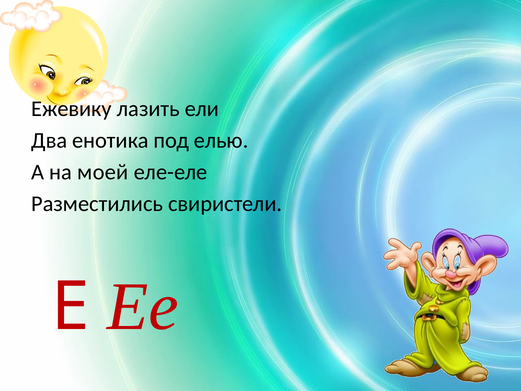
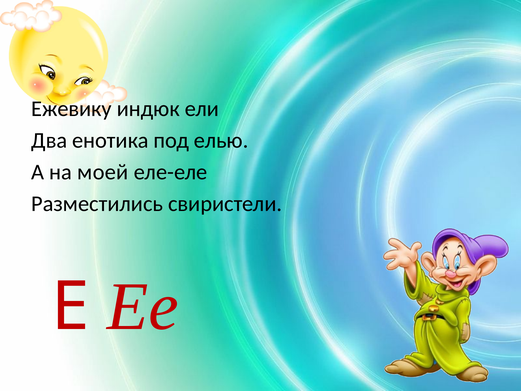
лазить: лазить -> индюк
